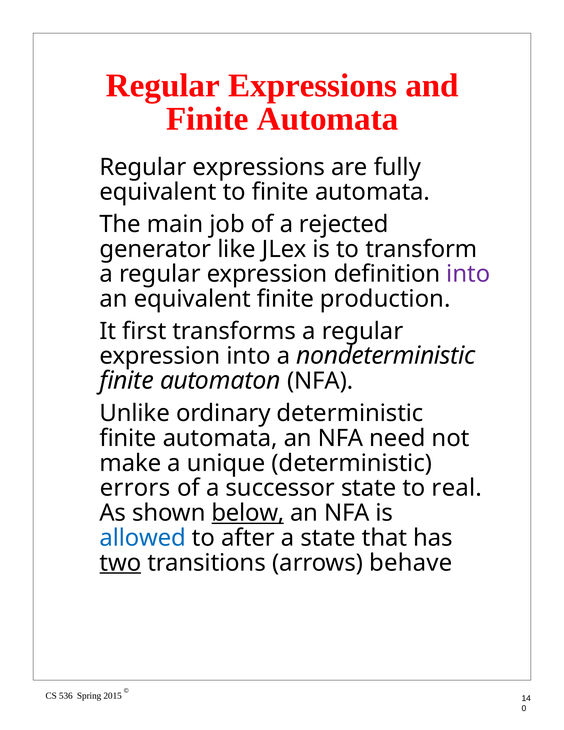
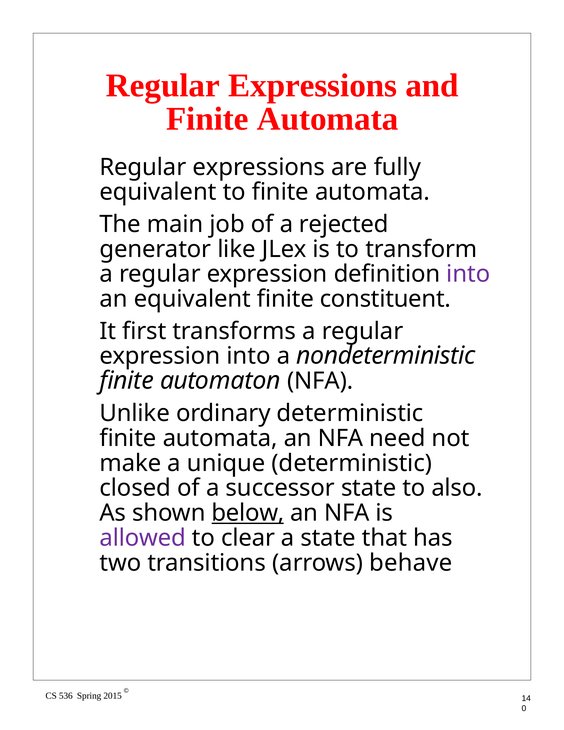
production: production -> constituent
errors: errors -> closed
real: real -> also
allowed colour: blue -> purple
after: after -> clear
two underline: present -> none
